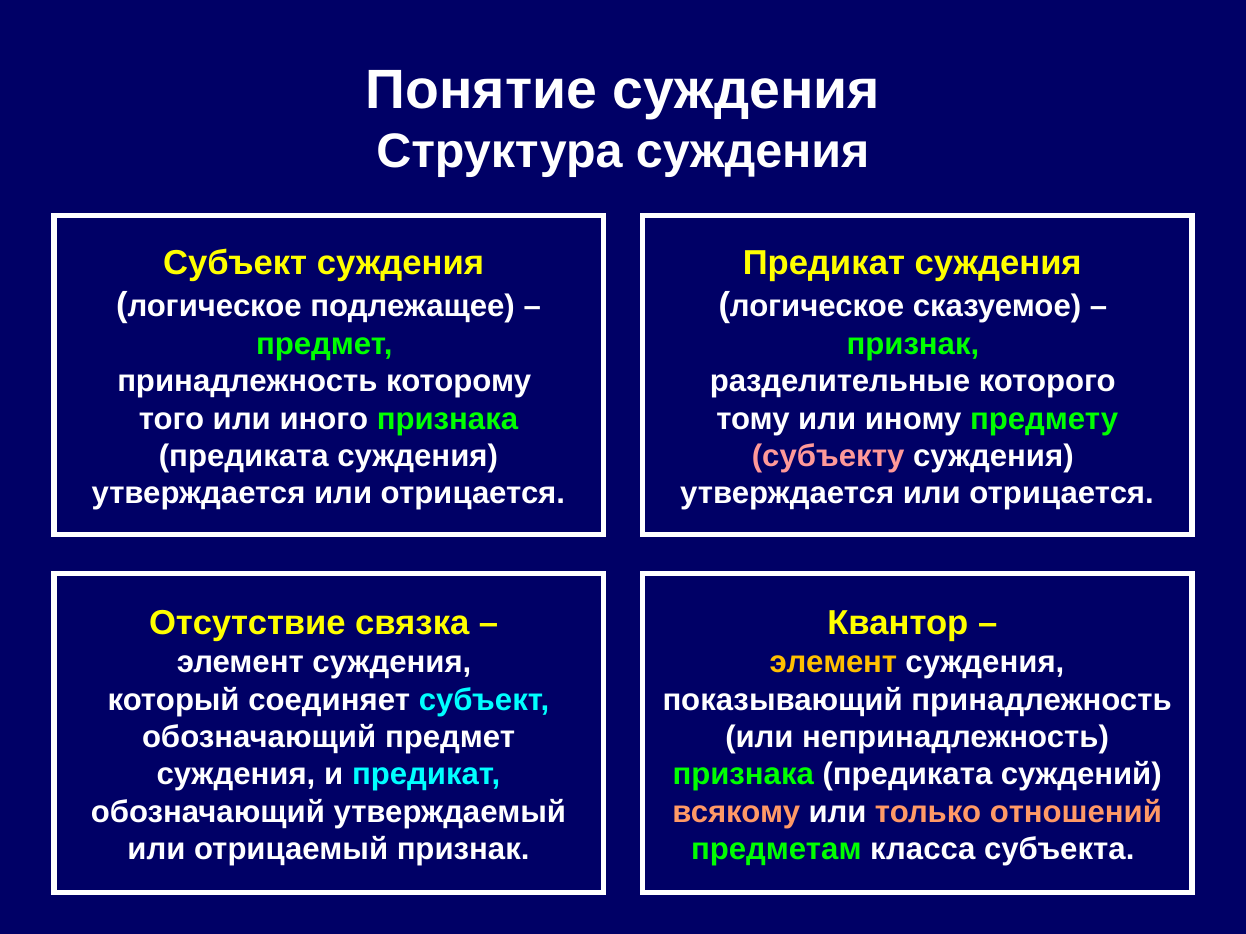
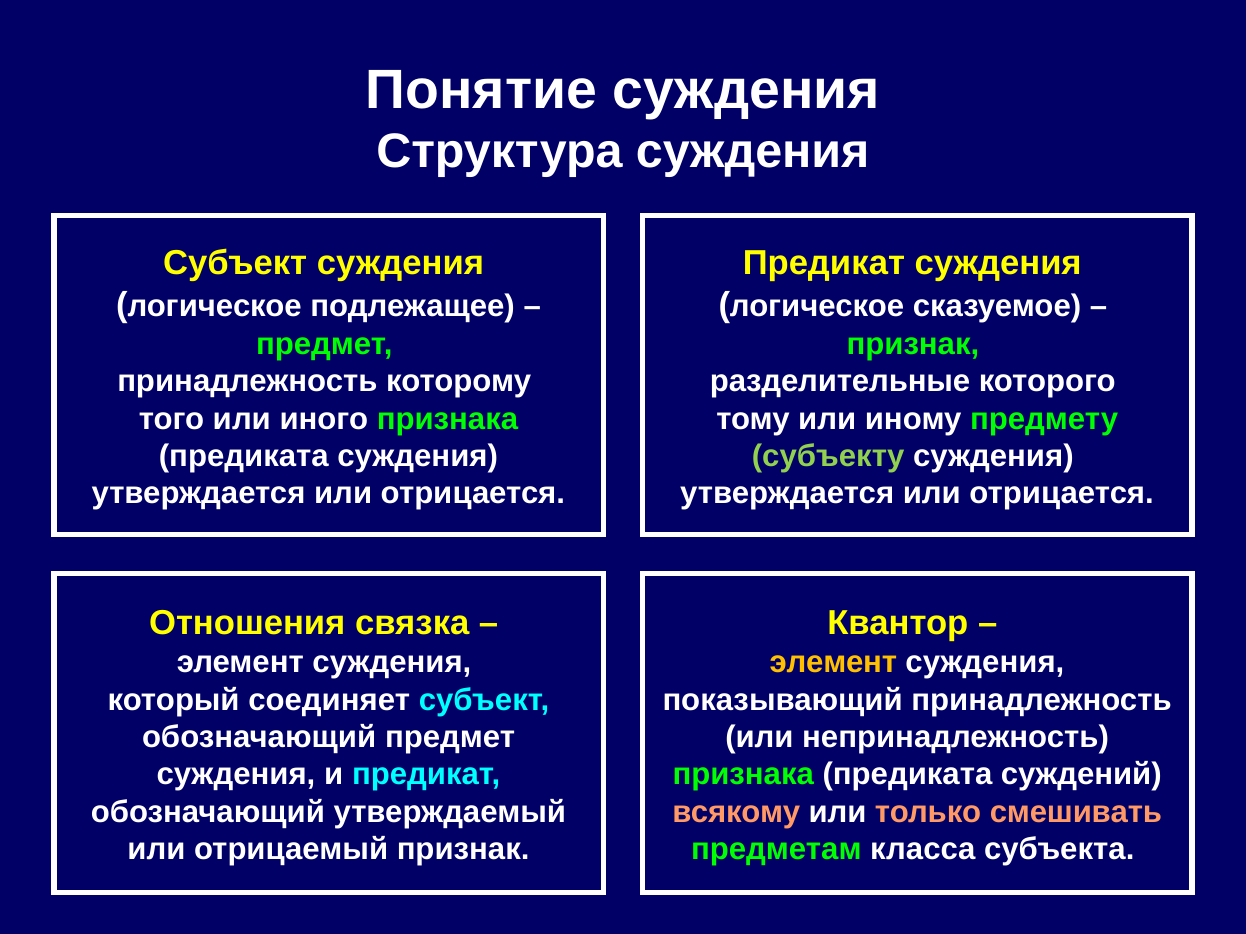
субъекту colour: pink -> light green
Отсутствие: Отсутствие -> Отношения
отношений: отношений -> смешивать
